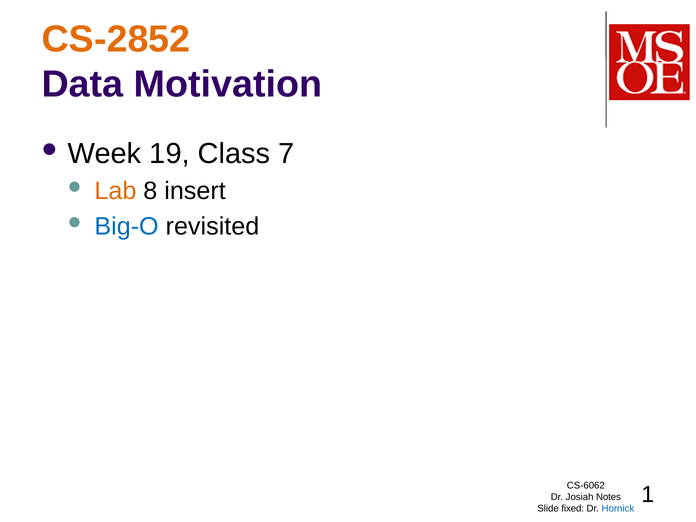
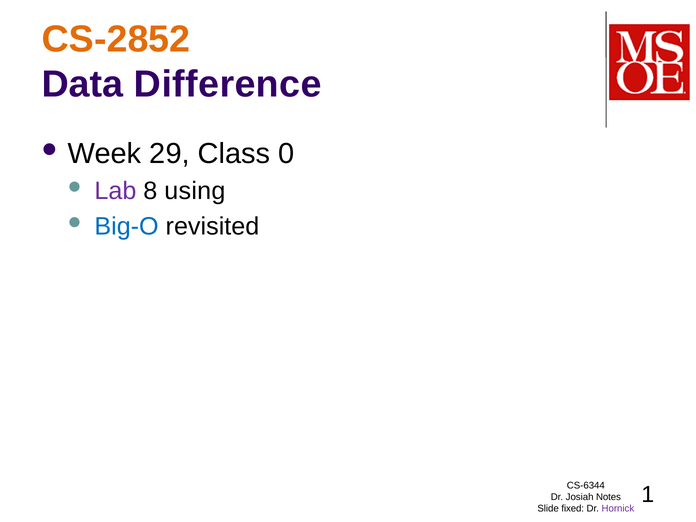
Motivation: Motivation -> Difference
19: 19 -> 29
7: 7 -> 0
Lab colour: orange -> purple
insert: insert -> using
CS-6062: CS-6062 -> CS-6344
Hornick colour: blue -> purple
